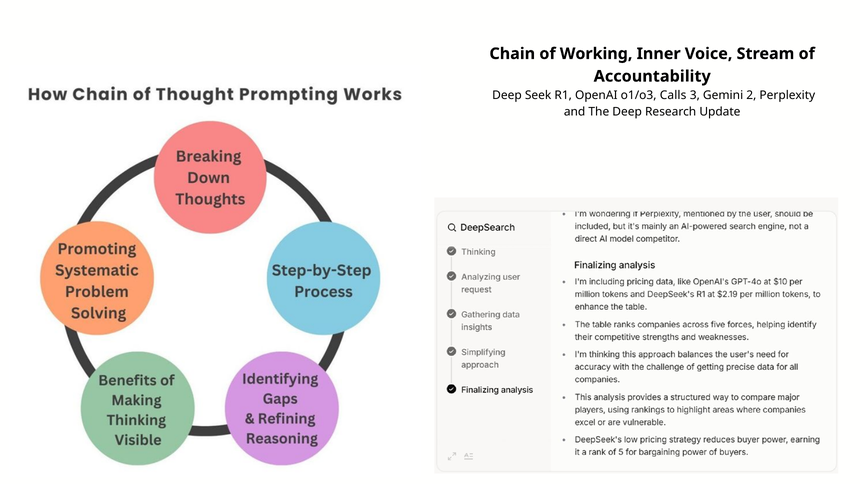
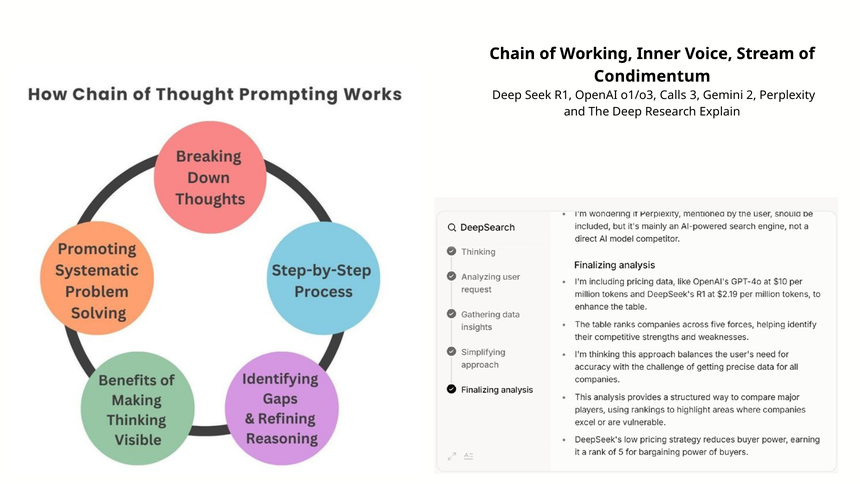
Accountability: Accountability -> Condimentum
Update: Update -> Explain
